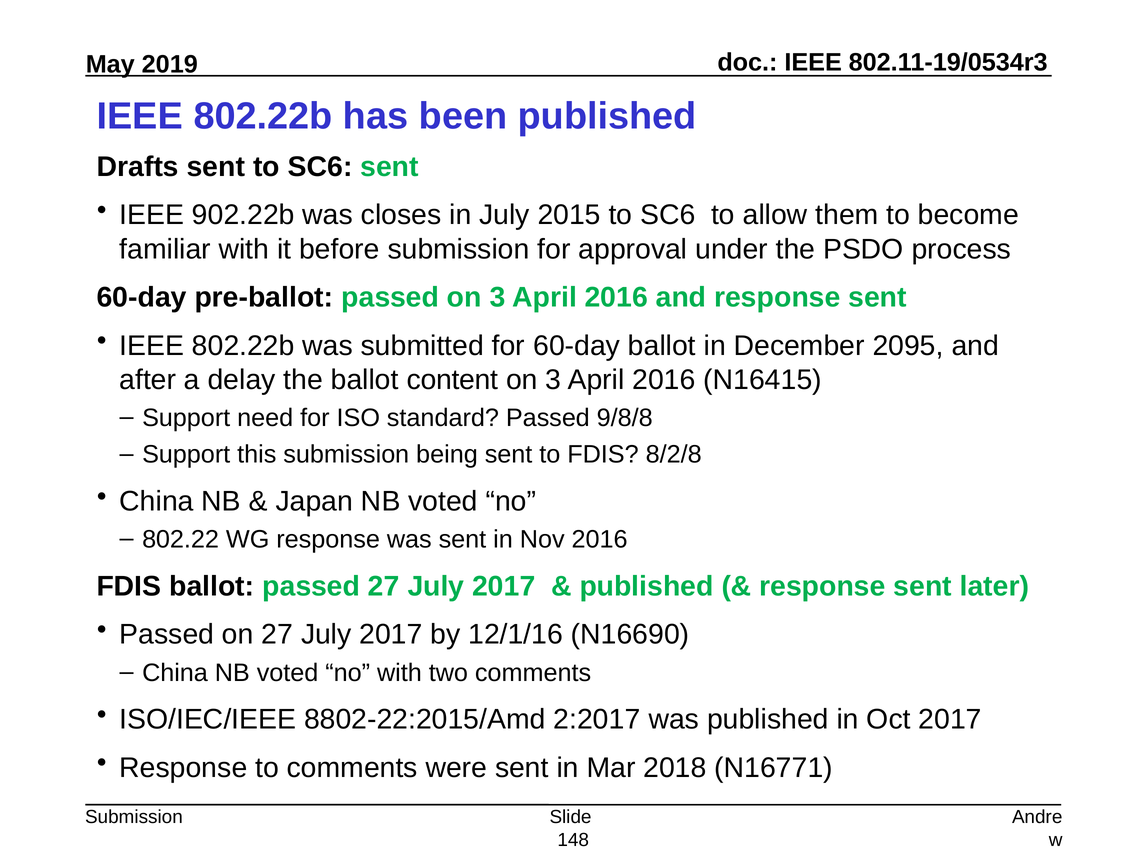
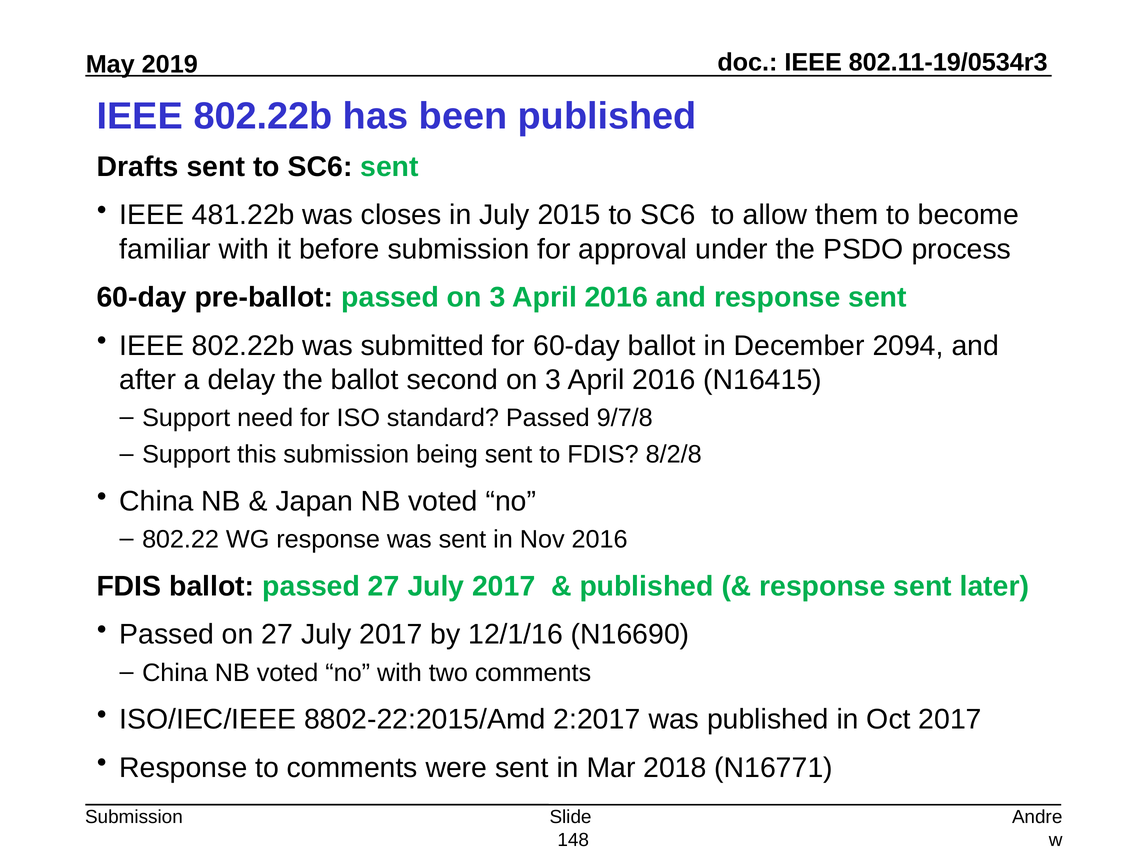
902.22b: 902.22b -> 481.22b
2095: 2095 -> 2094
content: content -> second
9/8/8: 9/8/8 -> 9/7/8
